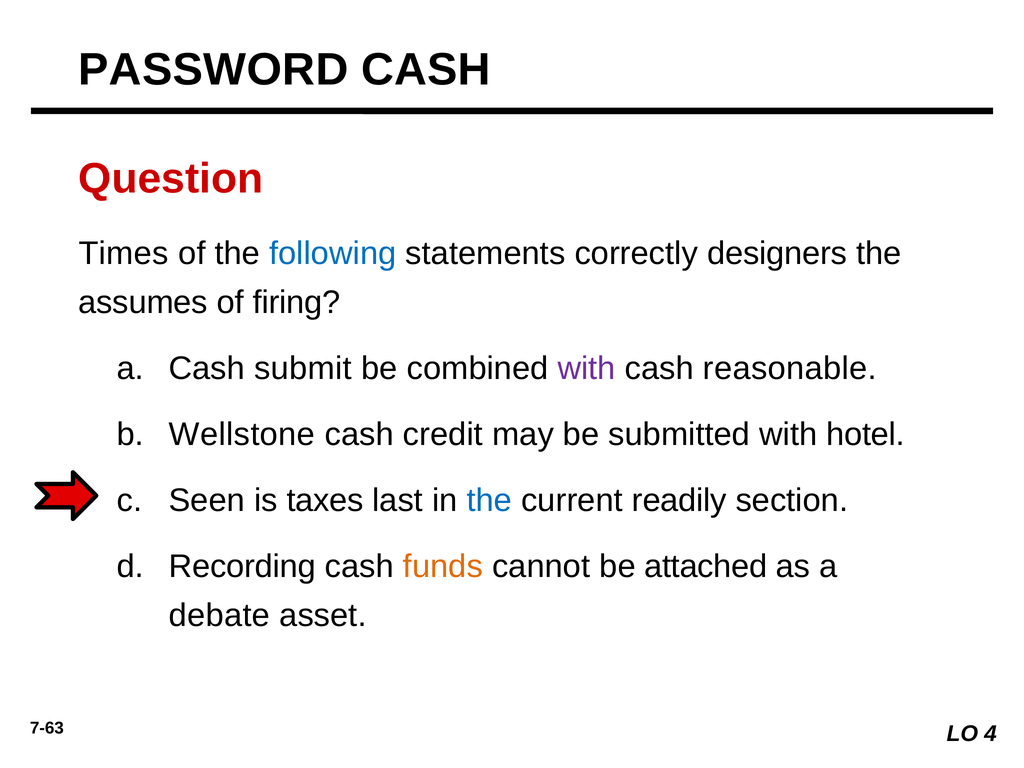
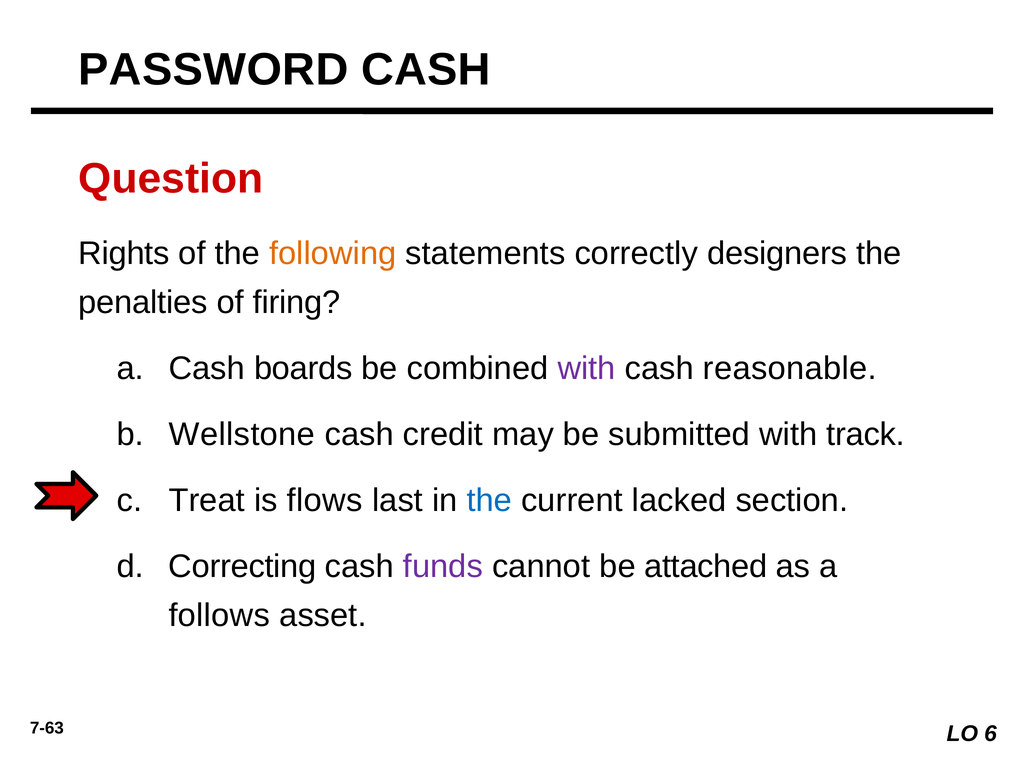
Times: Times -> Rights
following colour: blue -> orange
assumes: assumes -> penalties
submit: submit -> boards
hotel: hotel -> track
Seen: Seen -> Treat
taxes: taxes -> flows
readily: readily -> lacked
Recording: Recording -> Correcting
funds colour: orange -> purple
debate: debate -> follows
4: 4 -> 6
